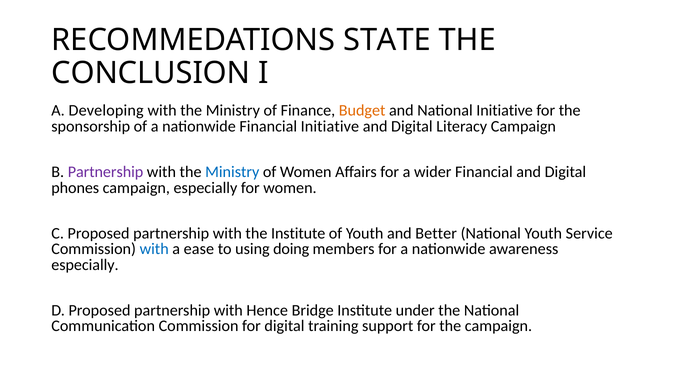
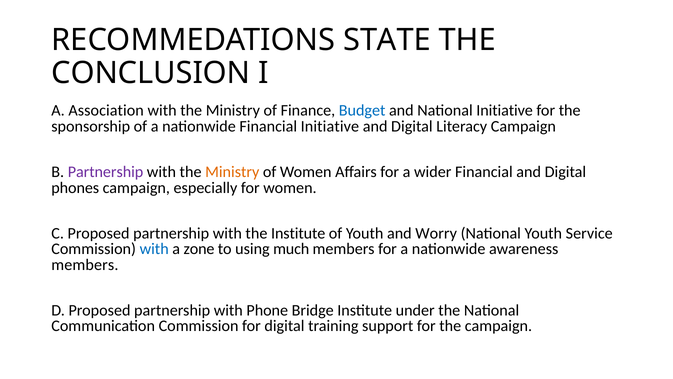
Developing: Developing -> Association
Budget colour: orange -> blue
Ministry at (232, 172) colour: blue -> orange
Better: Better -> Worry
ease: ease -> zone
doing: doing -> much
especially at (85, 264): especially -> members
Hence: Hence -> Phone
